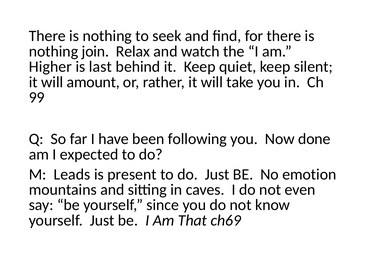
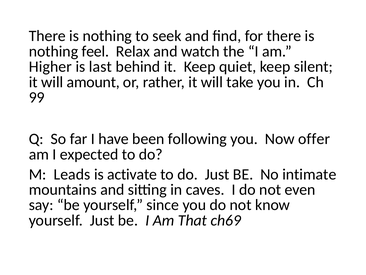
join: join -> feel
done: done -> offer
present: present -> activate
emotion: emotion -> intimate
